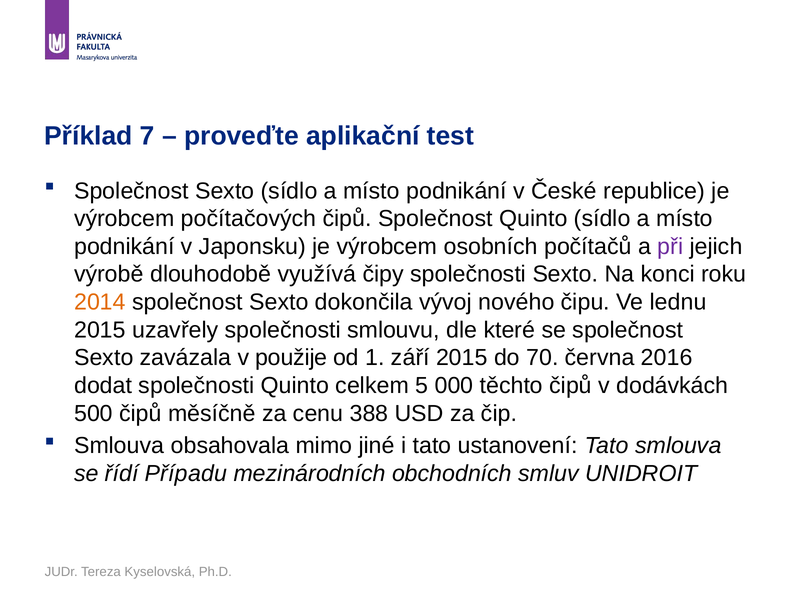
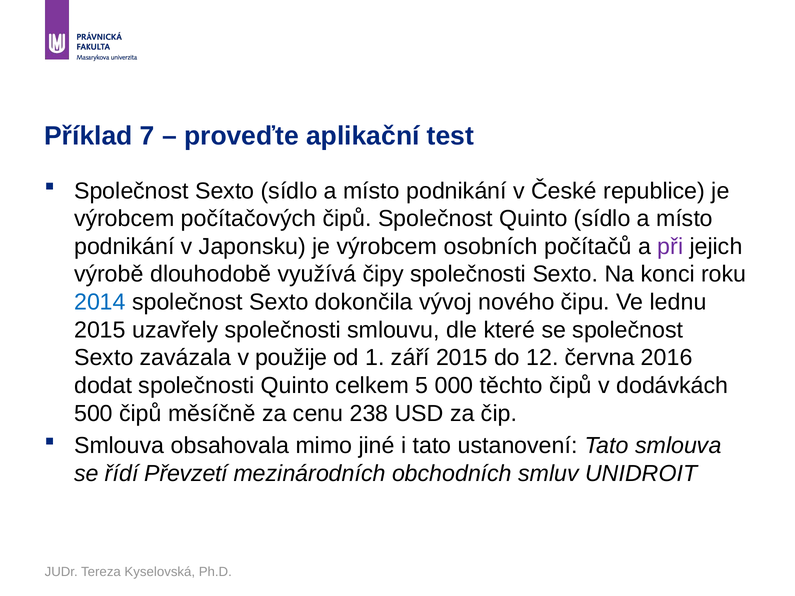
2014 colour: orange -> blue
70: 70 -> 12
388: 388 -> 238
Případu: Případu -> Převzetí
